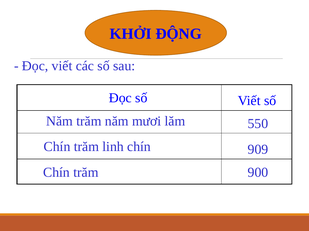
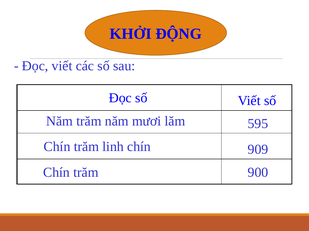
550: 550 -> 595
